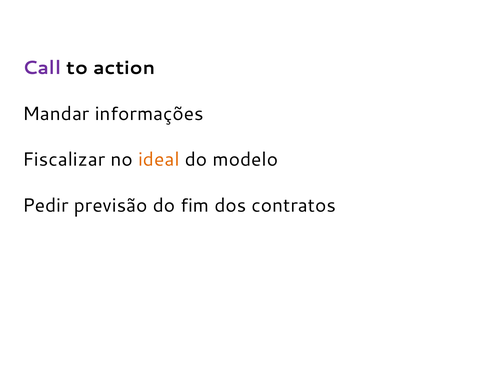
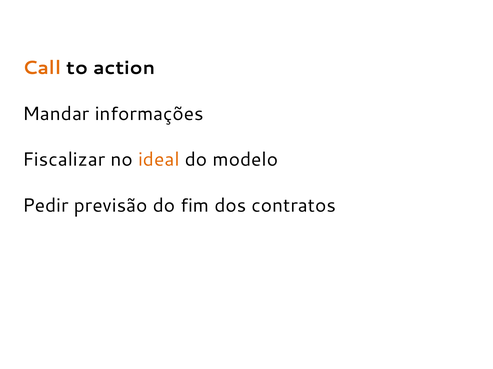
Call colour: purple -> orange
